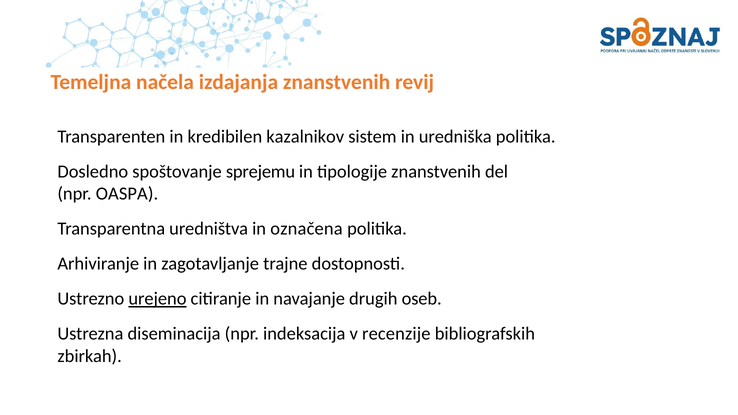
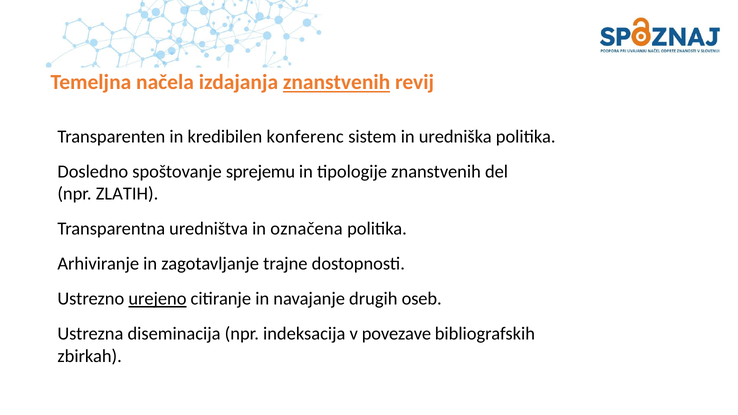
znanstvenih at (337, 82) underline: none -> present
kazalnikov: kazalnikov -> konferenc
OASPA: OASPA -> ZLATIH
recenzije: recenzije -> povezave
